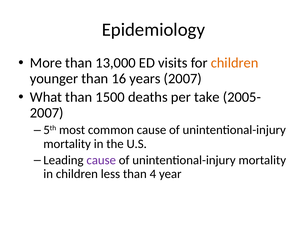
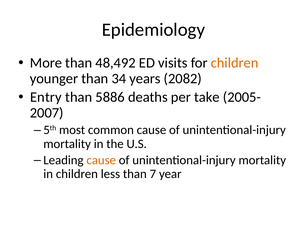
13,000: 13,000 -> 48,492
16: 16 -> 34
years 2007: 2007 -> 2082
What: What -> Entry
1500: 1500 -> 5886
cause at (101, 160) colour: purple -> orange
4: 4 -> 7
